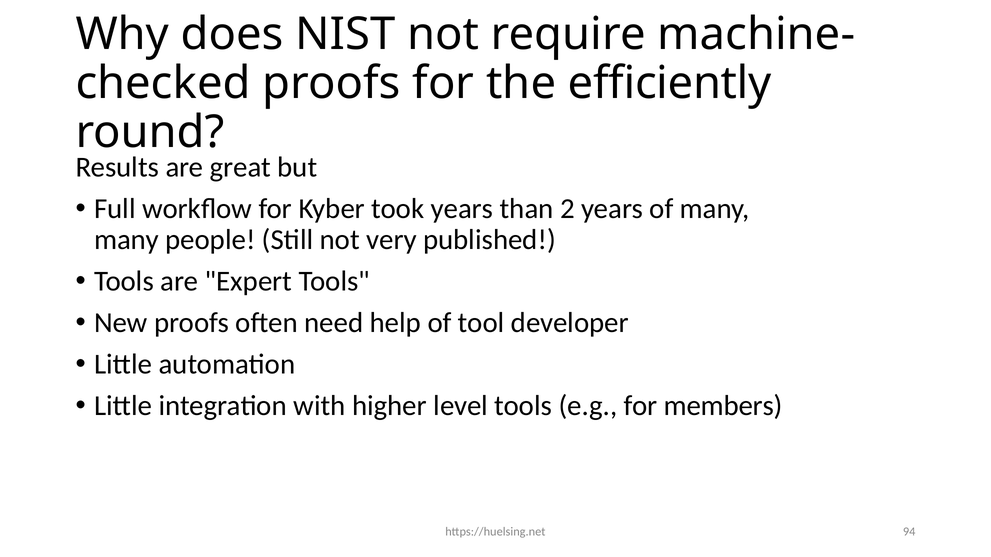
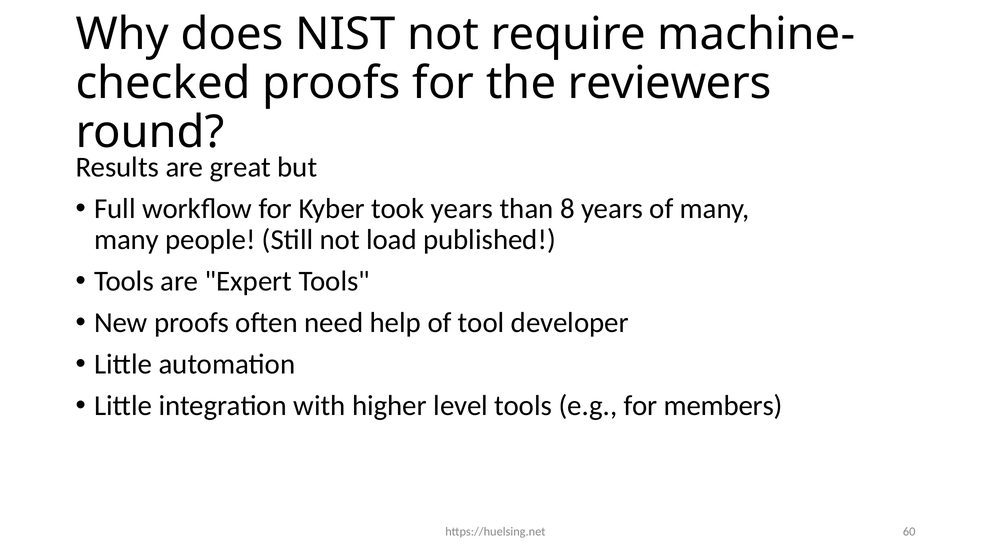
efficiently: efficiently -> reviewers
2: 2 -> 8
very: very -> load
94: 94 -> 60
